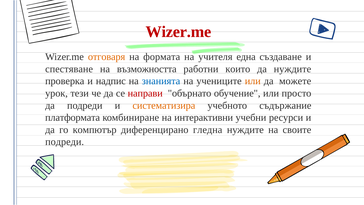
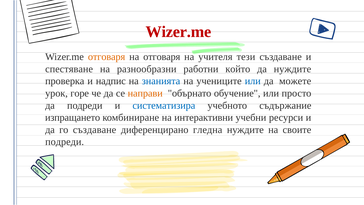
на формата: формата -> отговаря
една: една -> тези
възможността: възможността -> разнообразни
които: които -> който
или at (253, 81) colour: orange -> blue
тези: тези -> горе
направи colour: red -> orange
систематизира colour: orange -> blue
платформата: платформата -> изпращането
го компютър: компютър -> създаване
